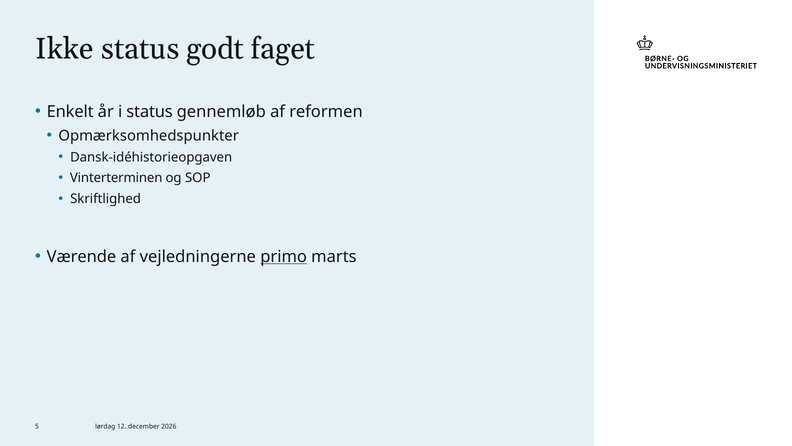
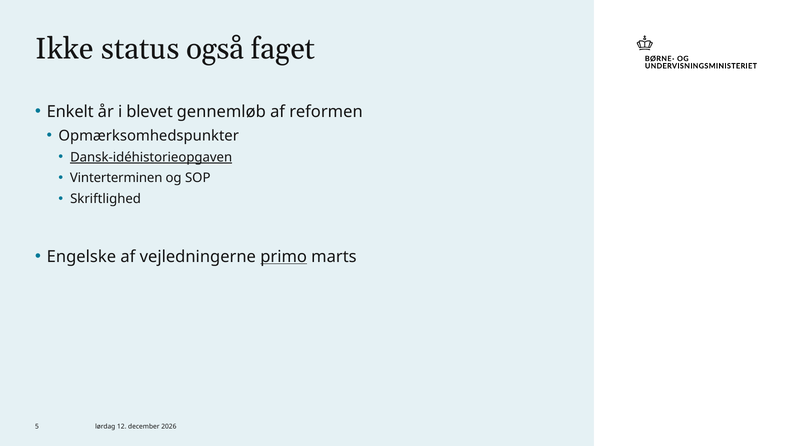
godt: godt -> også
i status: status -> blevet
Dansk-idéhistorieopgaven underline: none -> present
Værende: Værende -> Engelske
